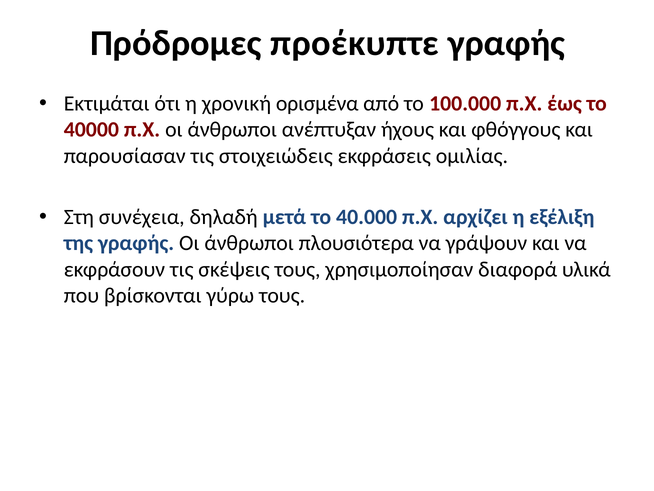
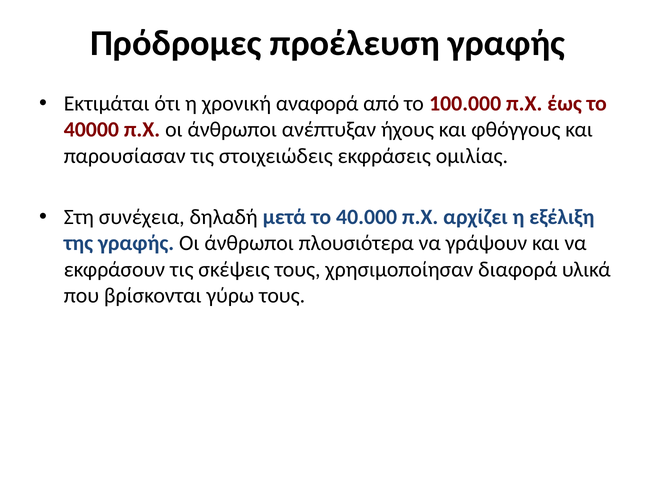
προέκυπτε: προέκυπτε -> προέλευση
ορισμένα: ορισμένα -> αναφορά
